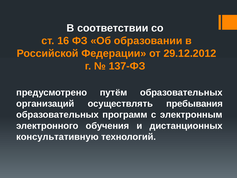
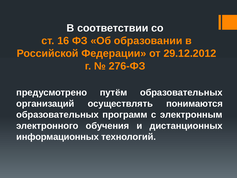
137-ФЗ: 137-ФЗ -> 276-ФЗ
пребывания: пребывания -> понимаются
консультативную: консультативную -> информационных
